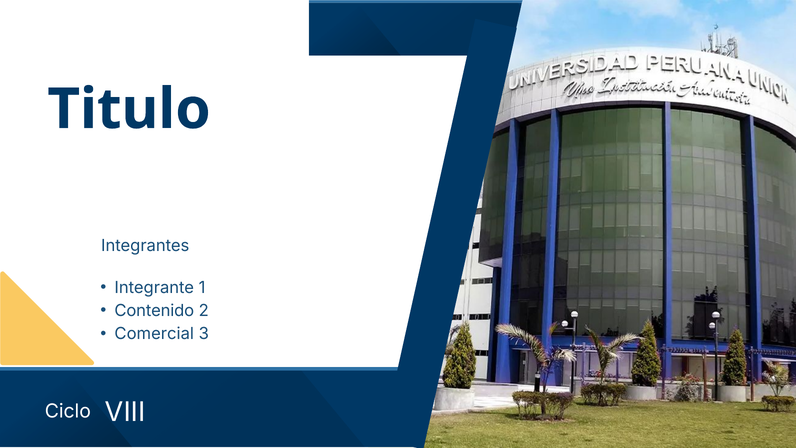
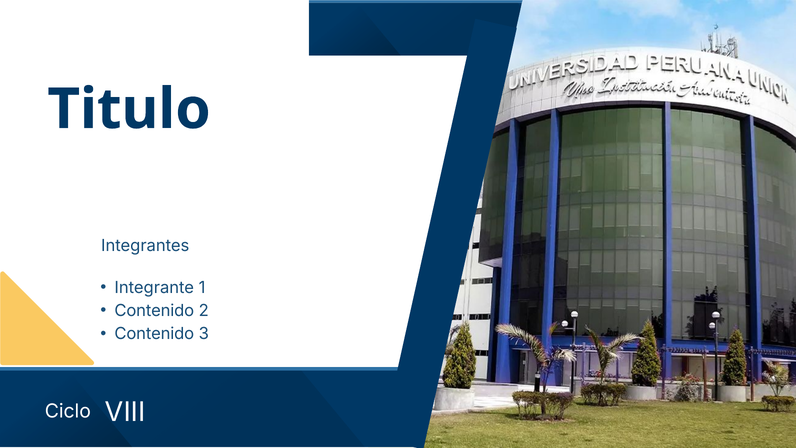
Comercial at (154, 334): Comercial -> Contenido
